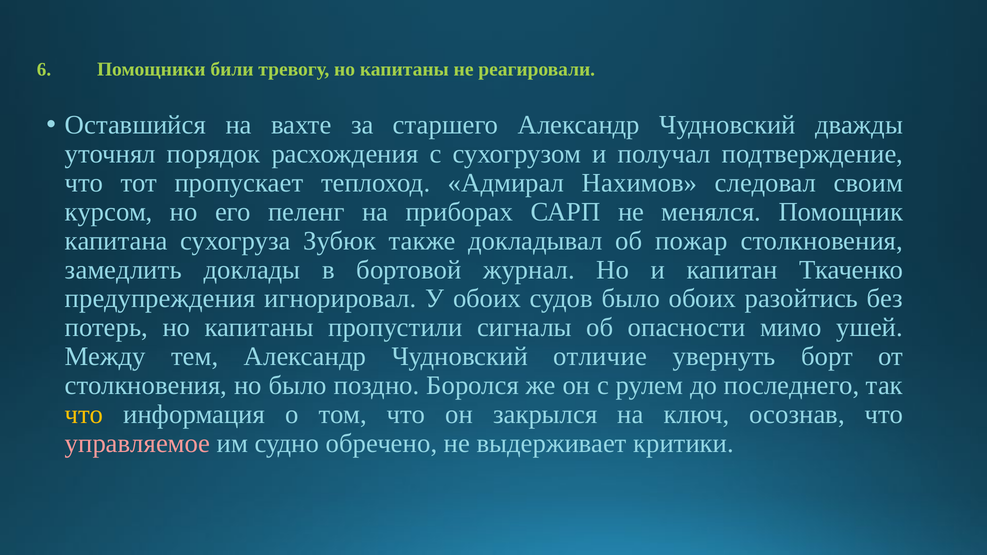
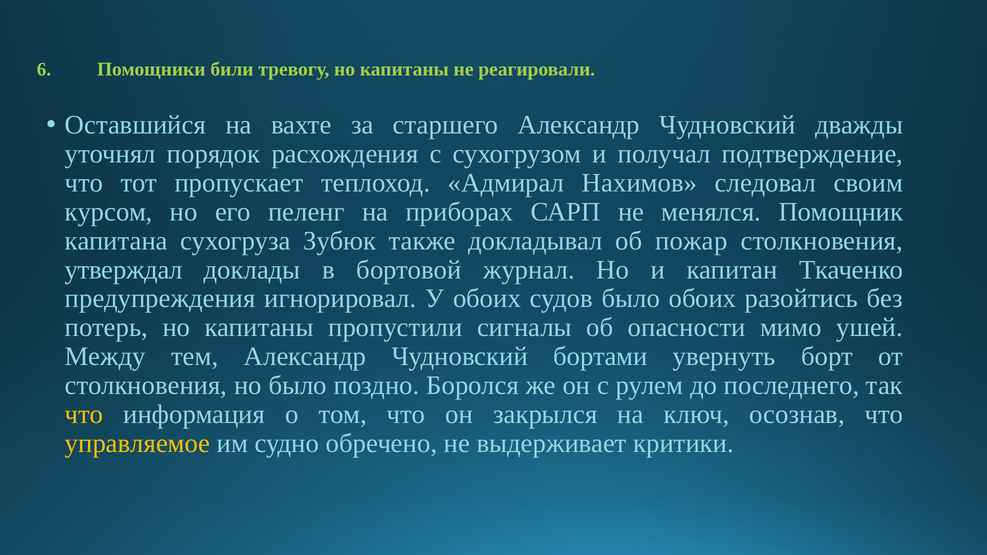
замедлить: замедлить -> утверждал
отличие: отличие -> бортами
управляемое colour: pink -> yellow
